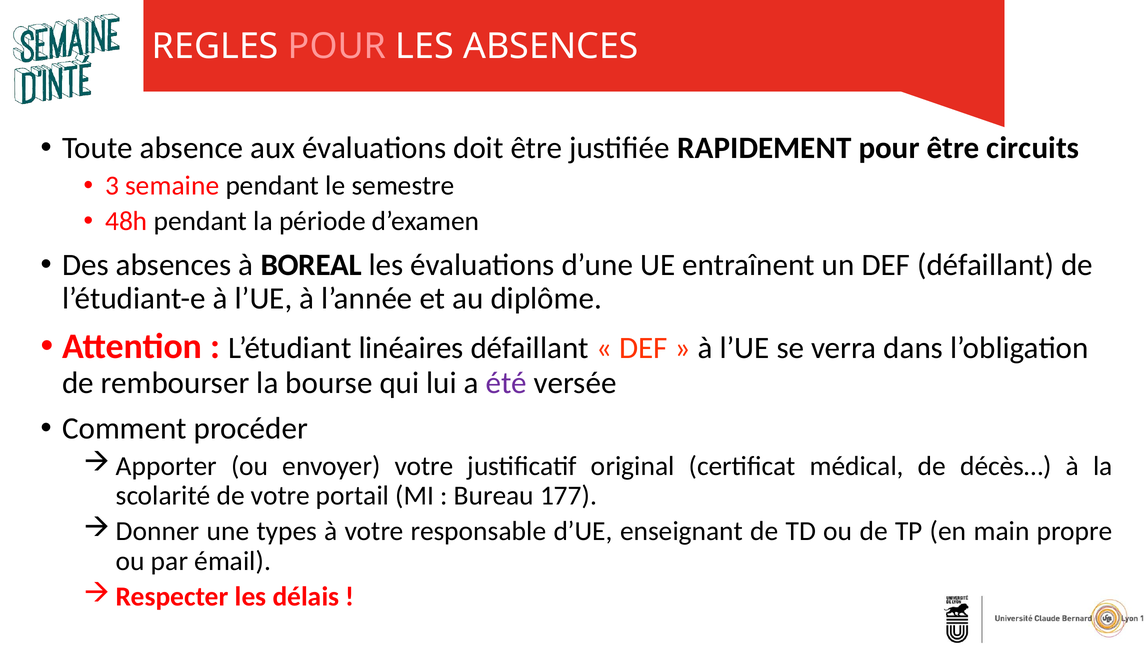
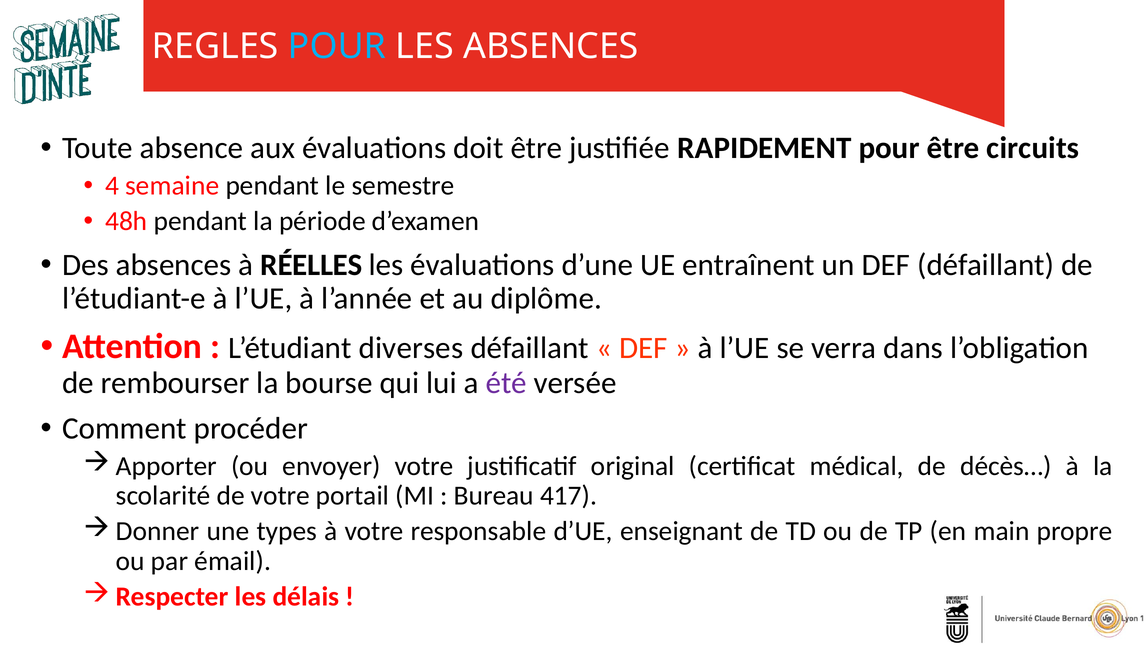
POUR at (337, 47) colour: pink -> light blue
3: 3 -> 4
BOREAL: BOREAL -> RÉELLES
linéaires: linéaires -> diverses
177: 177 -> 417
